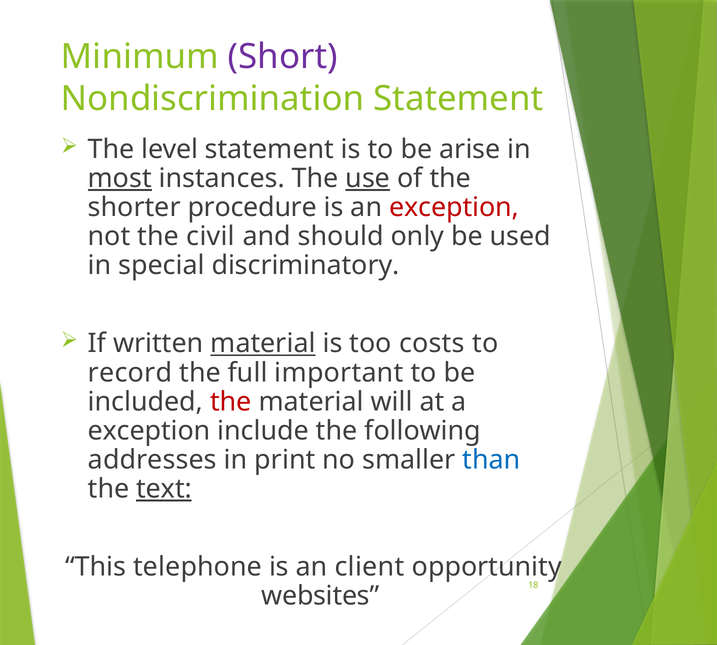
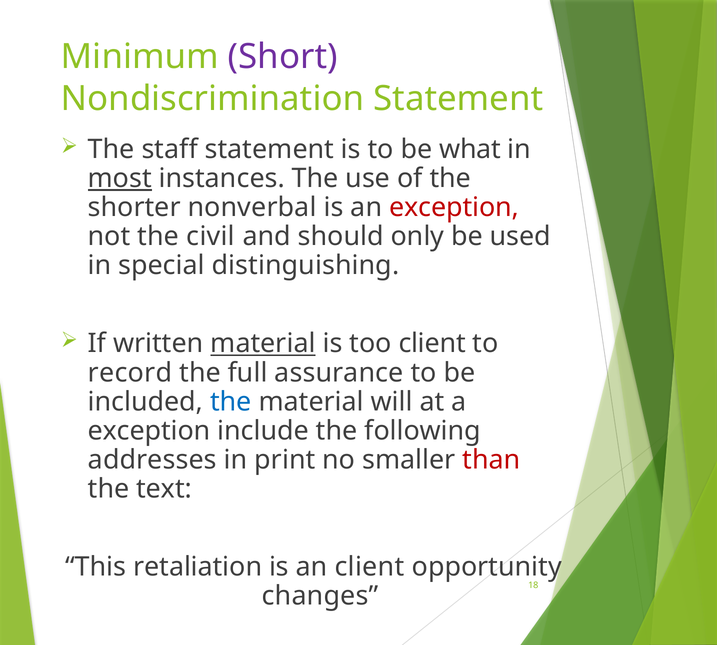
level: level -> staff
arise: arise -> what
use underline: present -> none
procedure: procedure -> nonverbal
discriminatory: discriminatory -> distinguishing
too costs: costs -> client
important: important -> assurance
the at (231, 402) colour: red -> blue
than colour: blue -> red
text underline: present -> none
telephone: telephone -> retaliation
websites: websites -> changes
